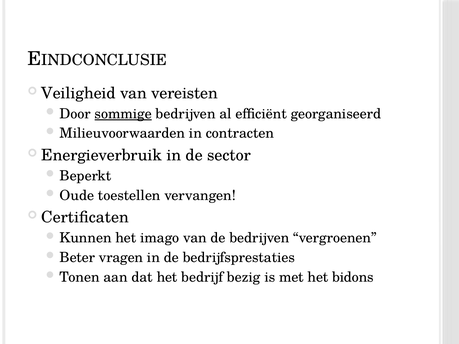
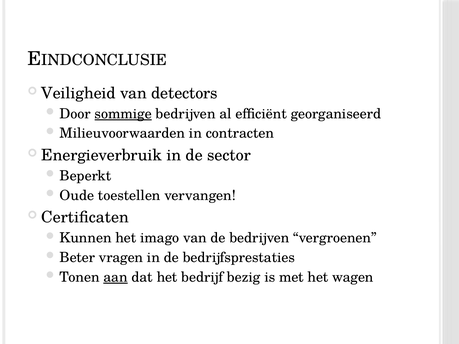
vereisten: vereisten -> detectors
aan underline: none -> present
bidons: bidons -> wagen
